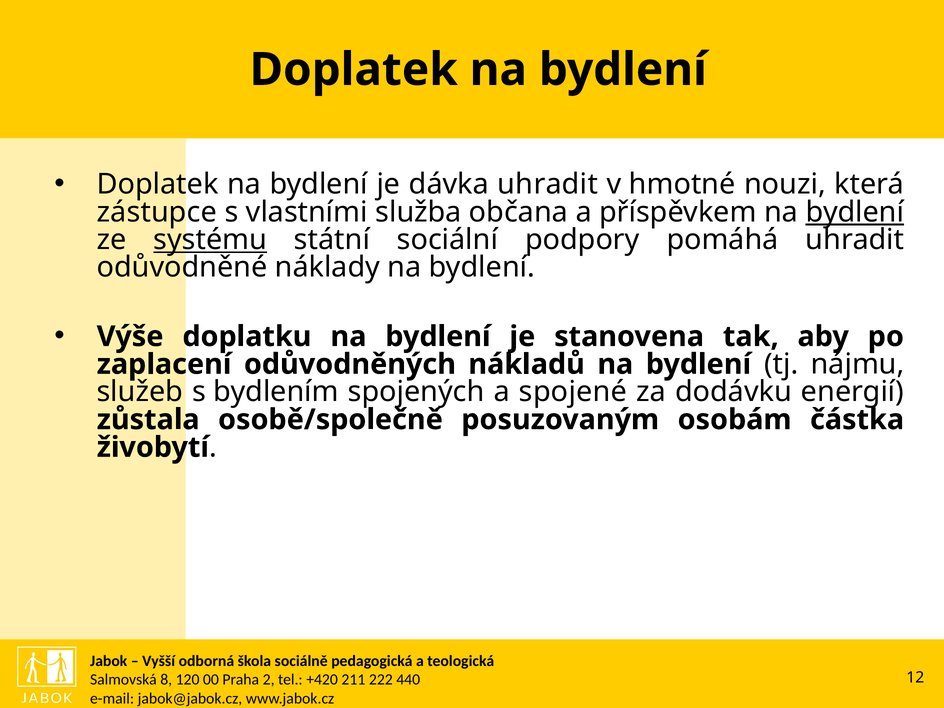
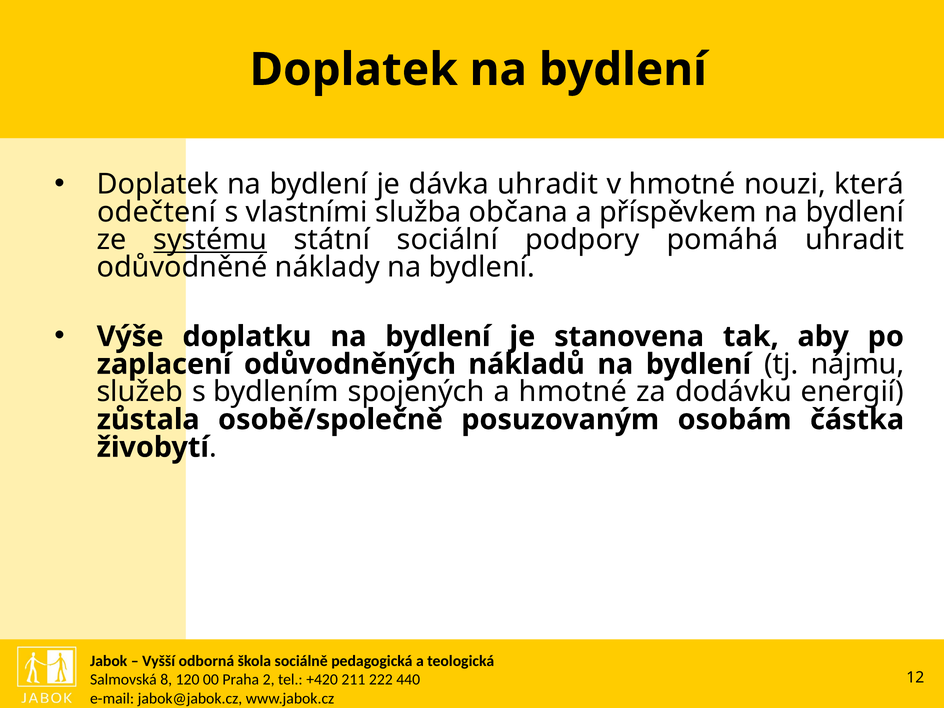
zástupce: zástupce -> odečtení
bydlení at (855, 212) underline: present -> none
a spojené: spojené -> hmotné
